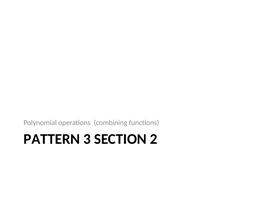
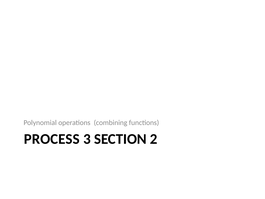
PATTERN: PATTERN -> PROCESS
